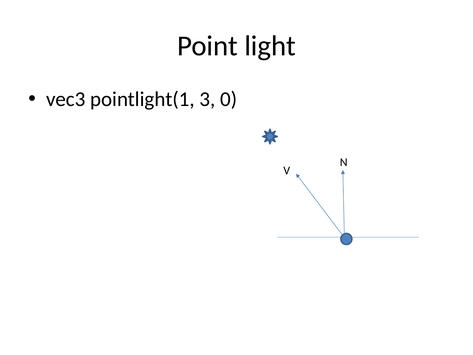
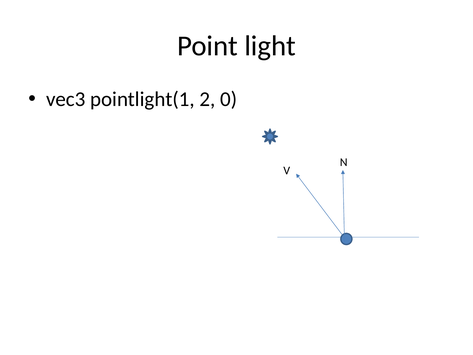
3: 3 -> 2
